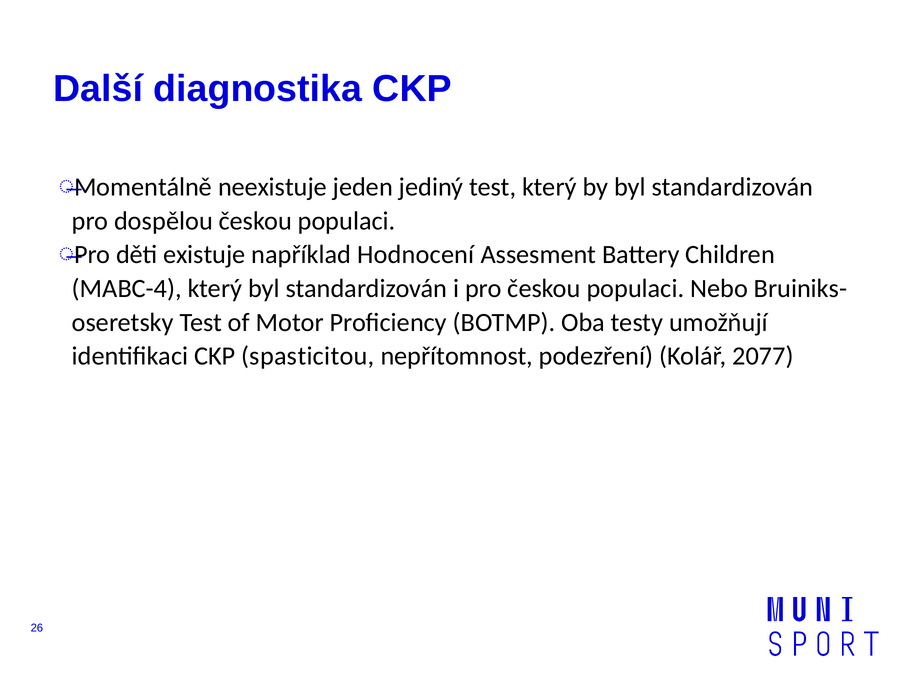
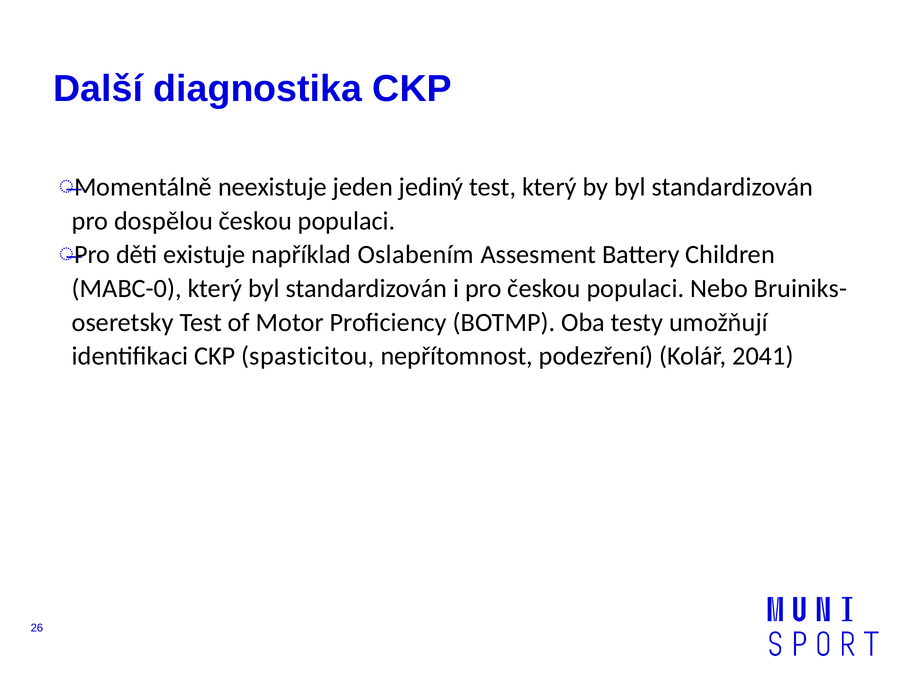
Hodnocení: Hodnocení -> Oslabením
MABC-4: MABC-4 -> MABC-0
2077: 2077 -> 2041
